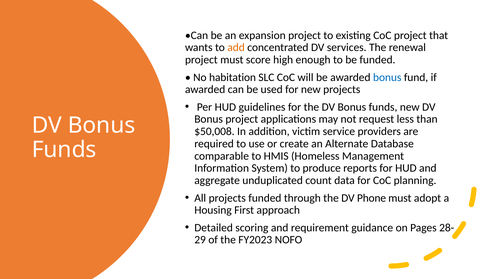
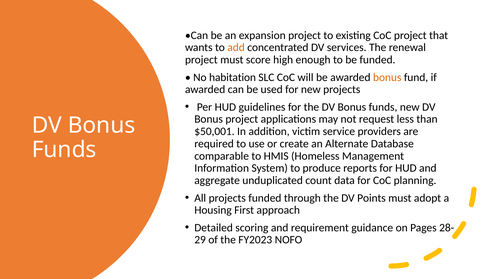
bonus at (387, 77) colour: blue -> orange
$50,008: $50,008 -> $50,001
Phone: Phone -> Points
